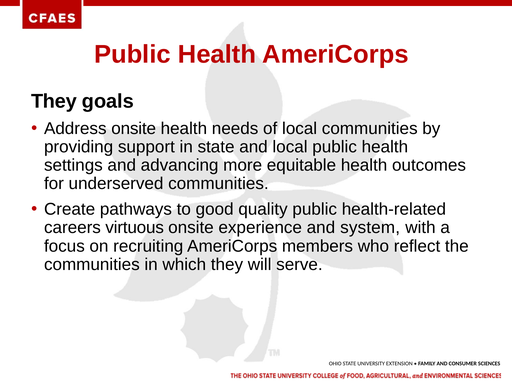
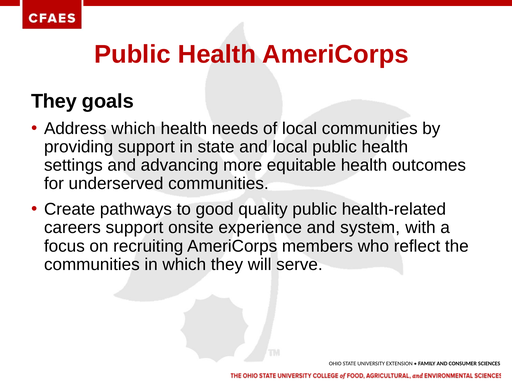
Address onsite: onsite -> which
careers virtuous: virtuous -> support
